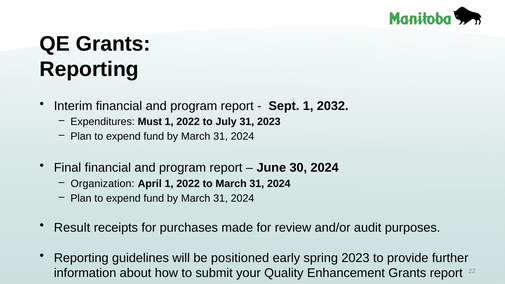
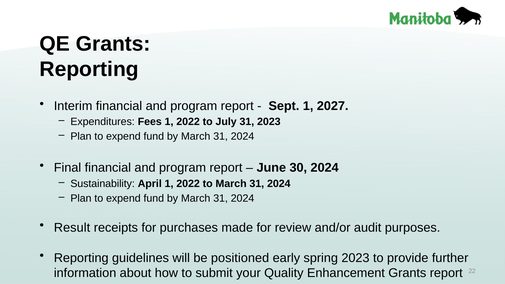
2032: 2032 -> 2027
Must: Must -> Fees
Organization: Organization -> Sustainability
